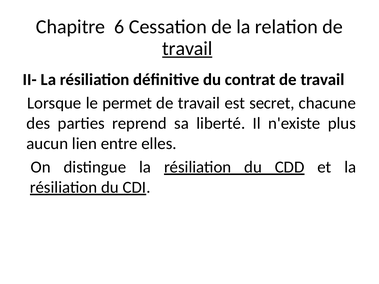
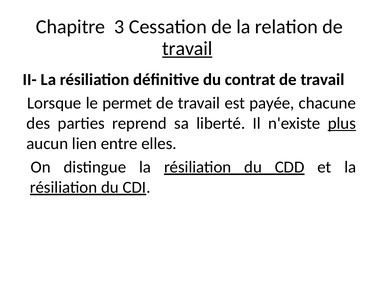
6: 6 -> 3
secret: secret -> payée
plus underline: none -> present
